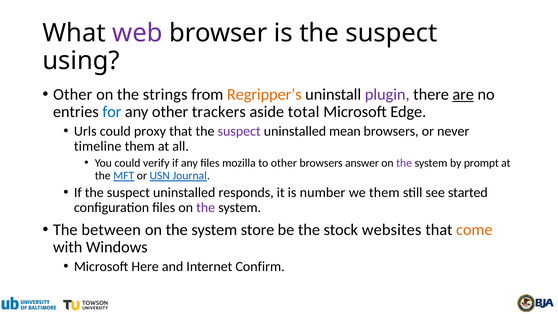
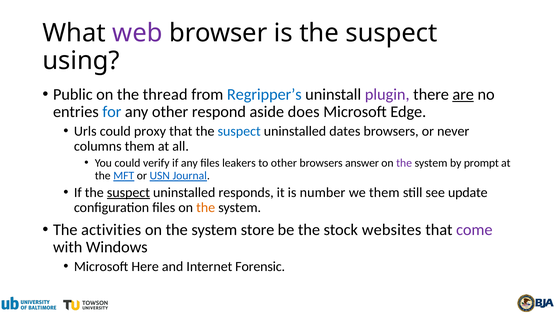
Other at (73, 94): Other -> Public
strings: strings -> thread
Regripper’s colour: orange -> blue
trackers: trackers -> respond
total: total -> does
suspect at (239, 131) colour: purple -> blue
mean: mean -> dates
timeline: timeline -> columns
mozilla: mozilla -> leakers
suspect at (128, 192) underline: none -> present
started: started -> update
the at (206, 207) colour: purple -> orange
between: between -> activities
come colour: orange -> purple
Confirm: Confirm -> Forensic
